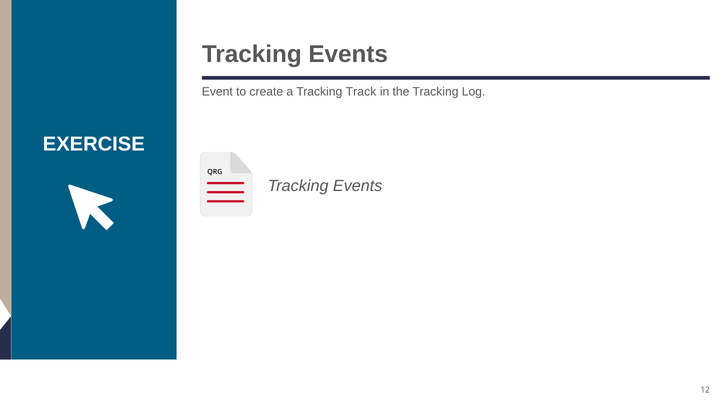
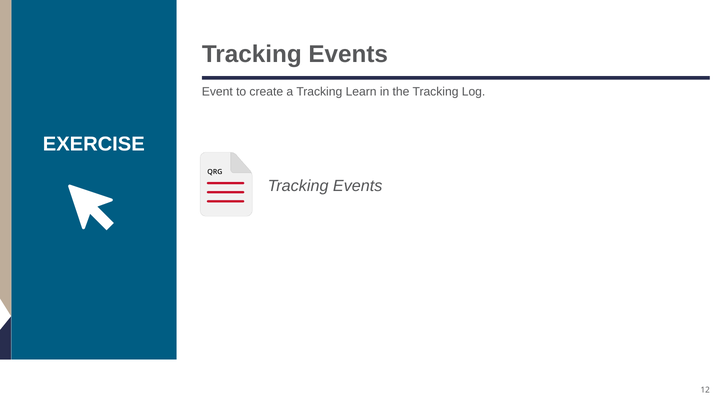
Track: Track -> Learn
